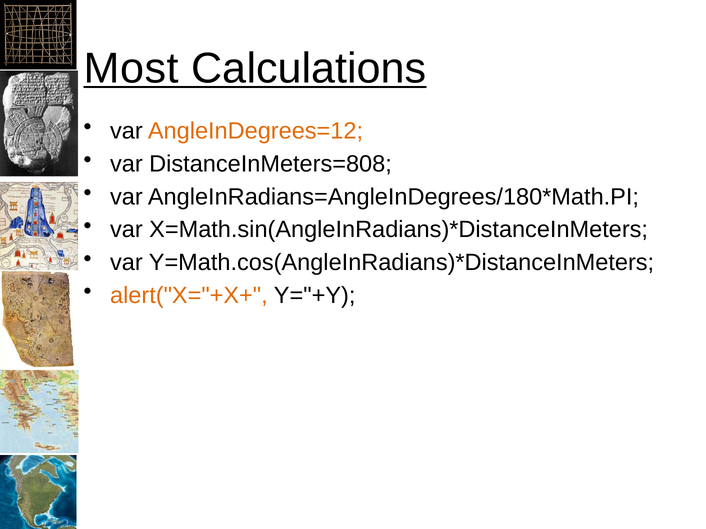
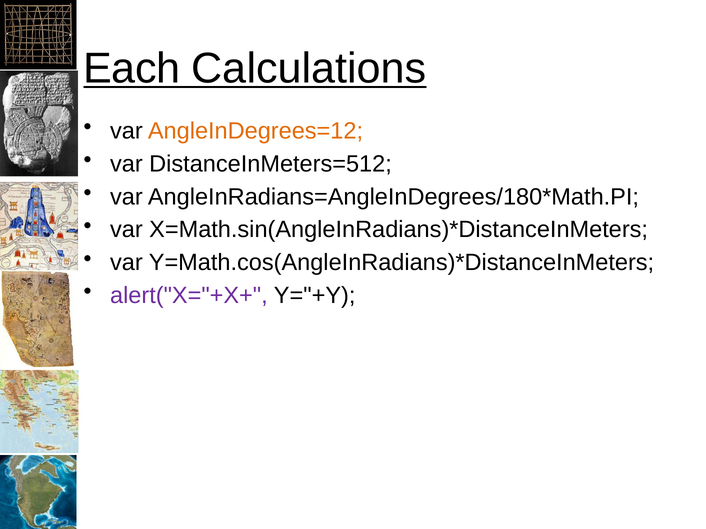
Most: Most -> Each
DistanceInMeters=808: DistanceInMeters=808 -> DistanceInMeters=512
alert("X="+X+ colour: orange -> purple
